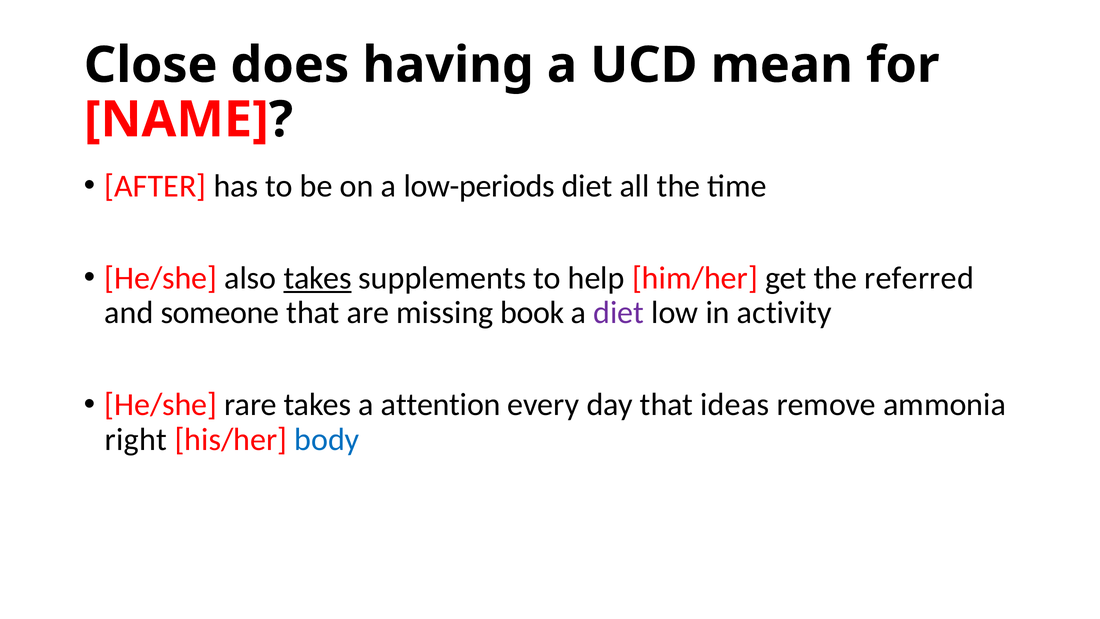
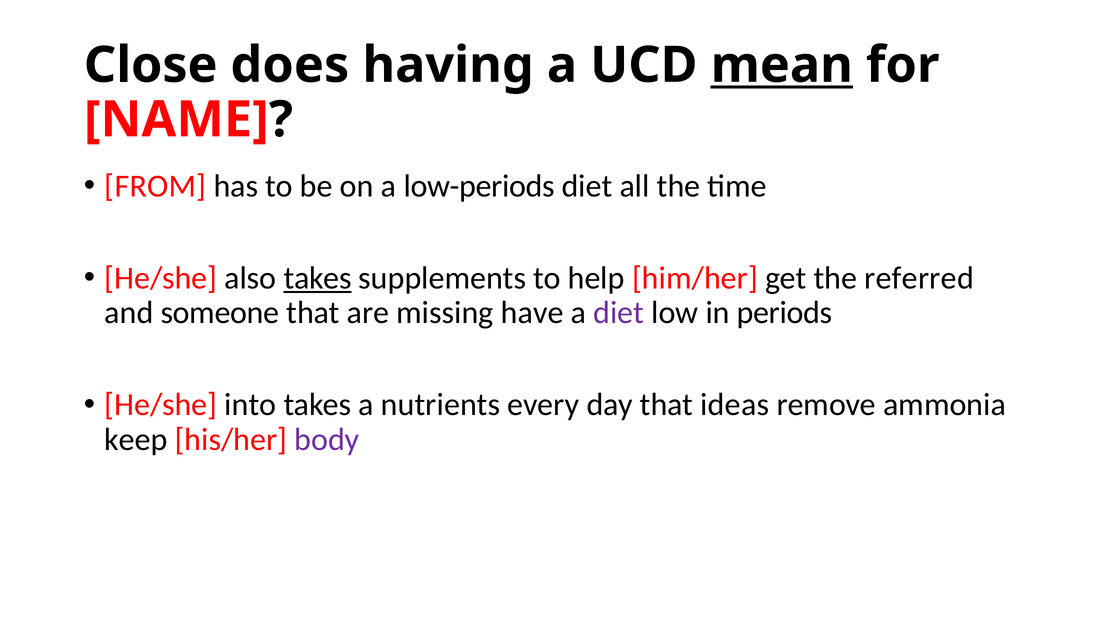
mean underline: none -> present
AFTER: AFTER -> FROM
book: book -> have
activity: activity -> periods
rare: rare -> into
attention: attention -> nutrients
right: right -> keep
body colour: blue -> purple
